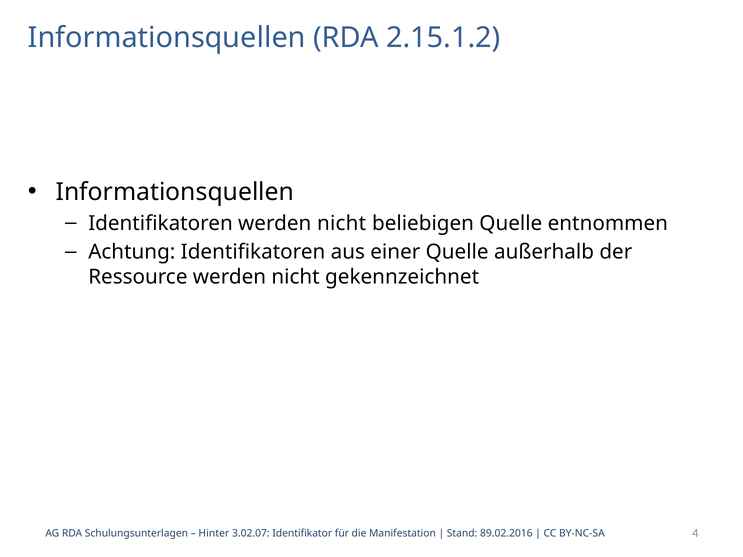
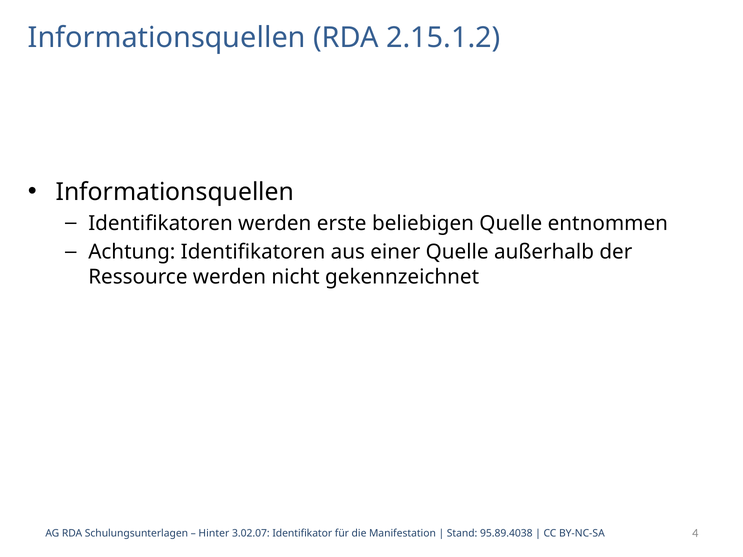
Identifikatoren werden nicht: nicht -> erste
89.02.2016: 89.02.2016 -> 95.89.4038
